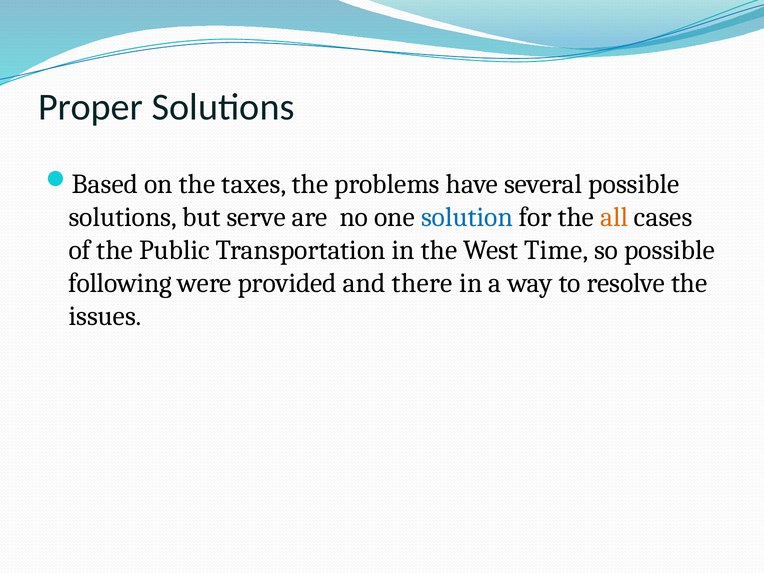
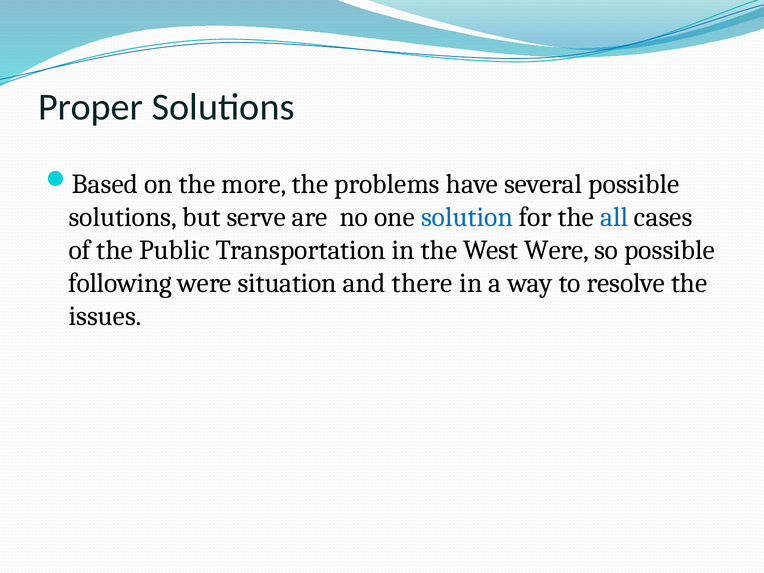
taxes: taxes -> more
all colour: orange -> blue
West Time: Time -> Were
provided: provided -> situation
